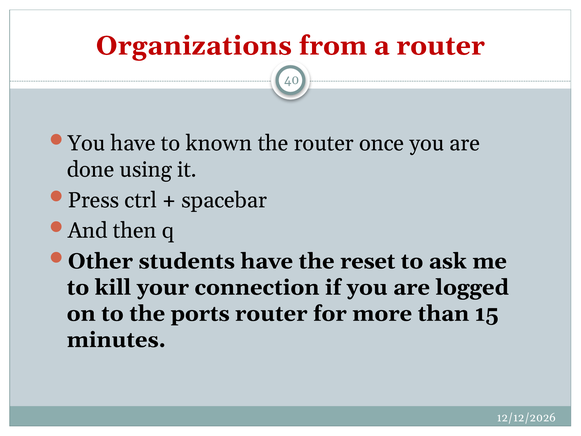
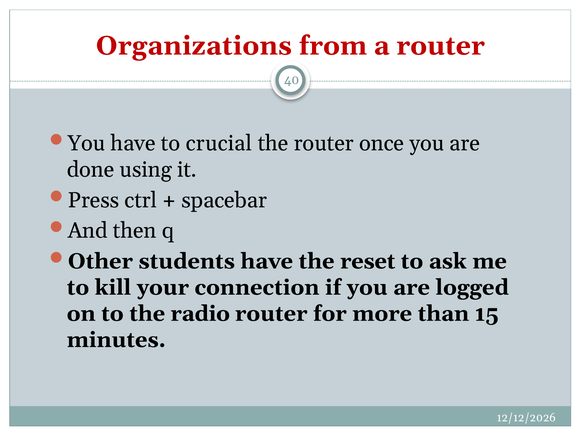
known: known -> crucial
ports: ports -> radio
